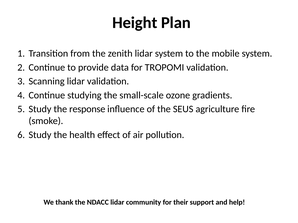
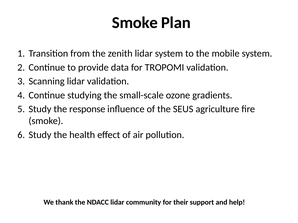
Height at (135, 23): Height -> Smoke
